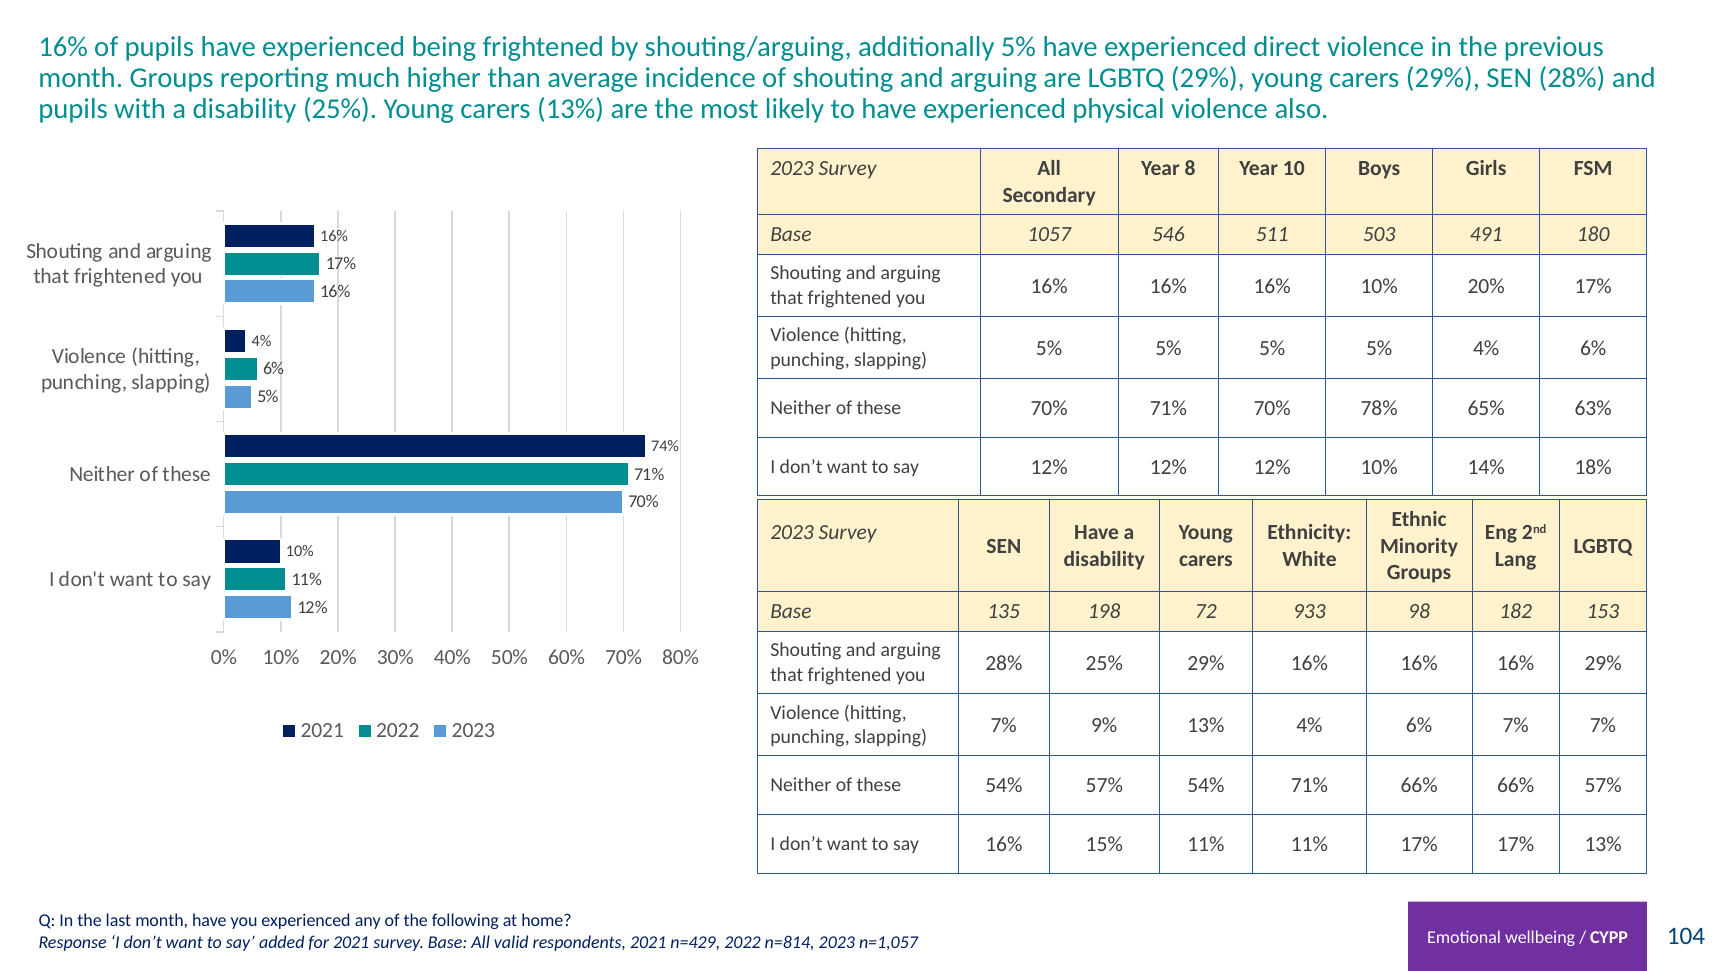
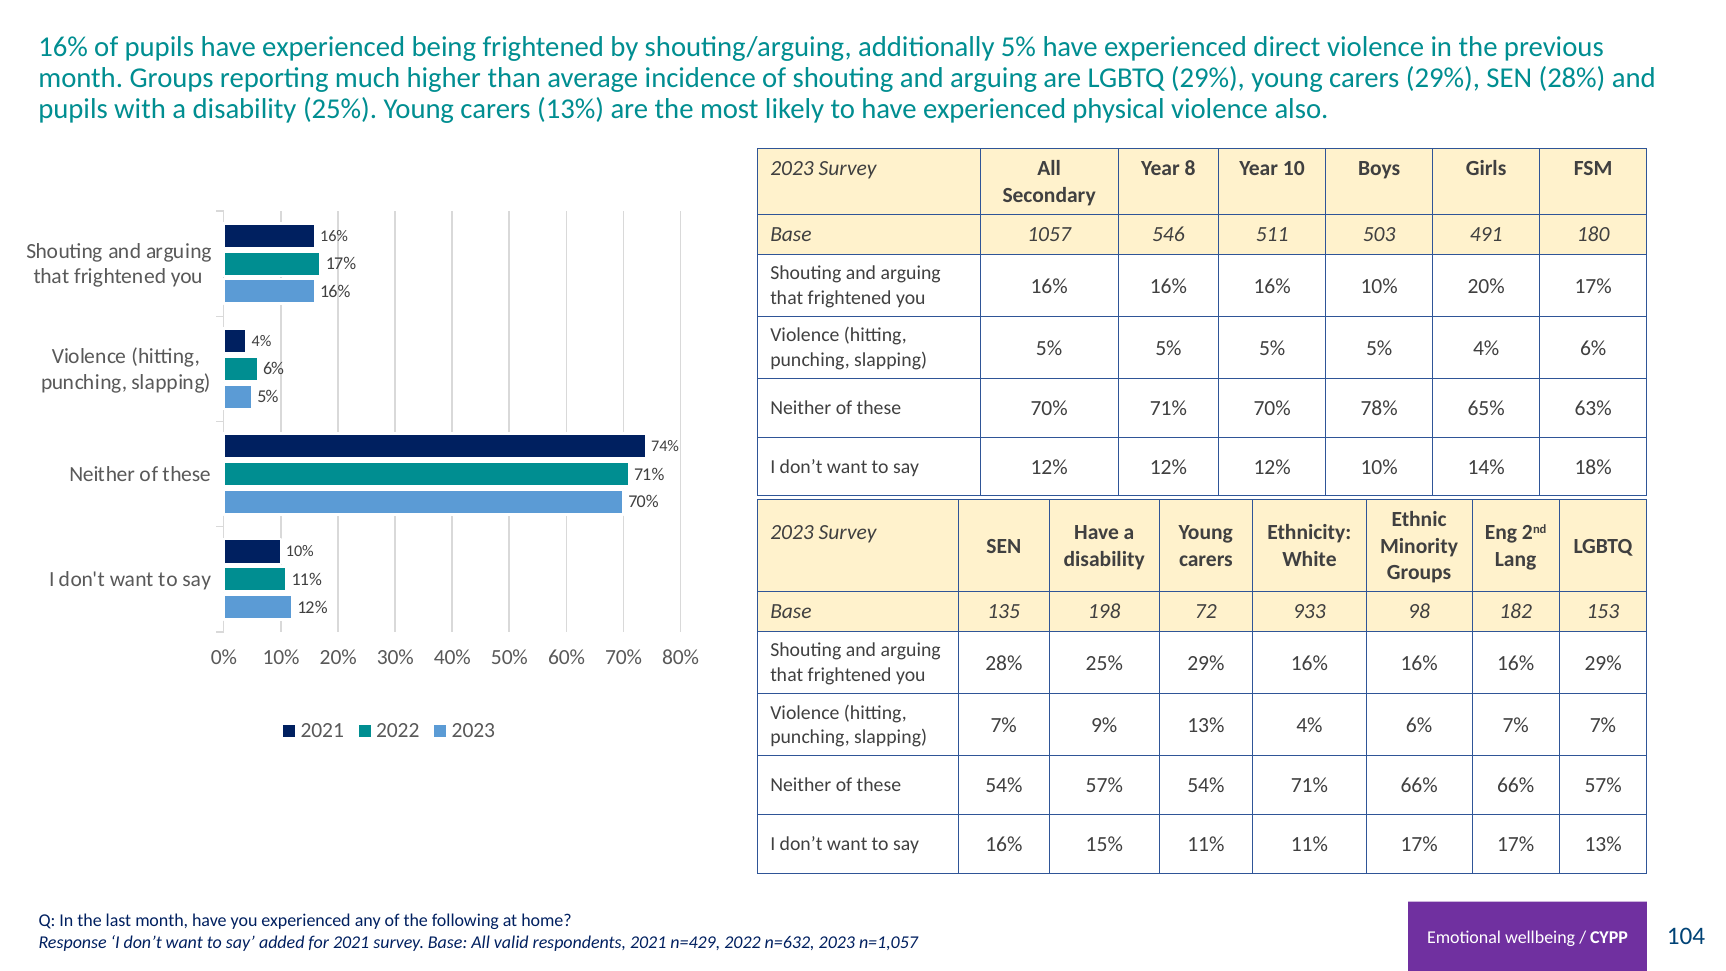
n=814: n=814 -> n=632
